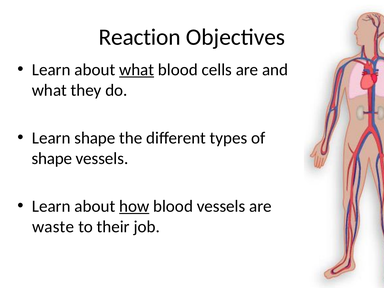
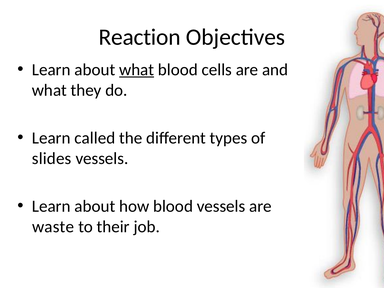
Learn shape: shape -> called
shape at (52, 158): shape -> slides
how underline: present -> none
